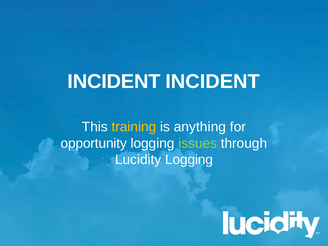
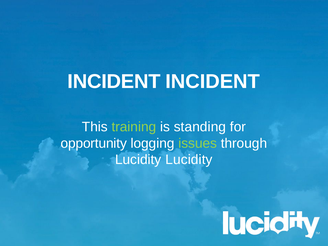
training colour: yellow -> light green
anything: anything -> standing
Lucidity Logging: Logging -> Lucidity
